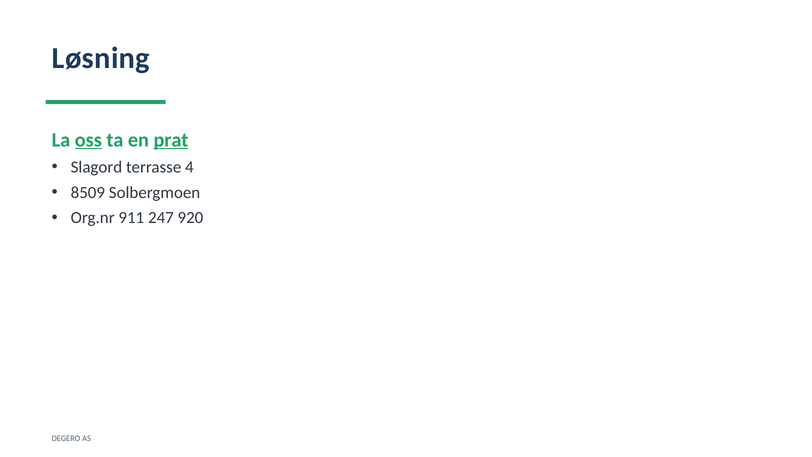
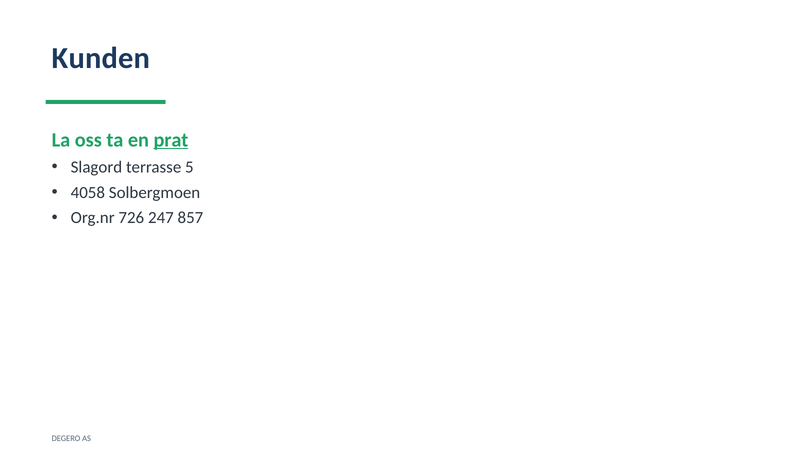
Løsning: Løsning -> Kunden
oss underline: present -> none
4: 4 -> 5
8509: 8509 -> 4058
911: 911 -> 726
920: 920 -> 857
